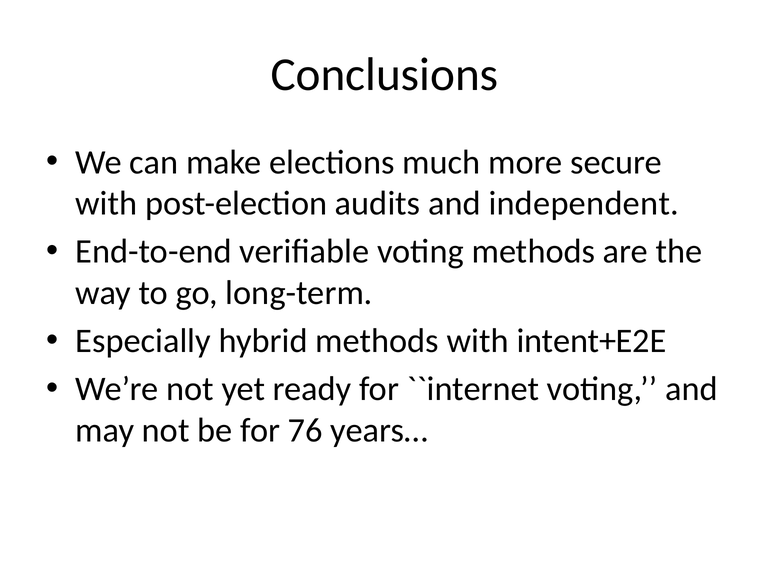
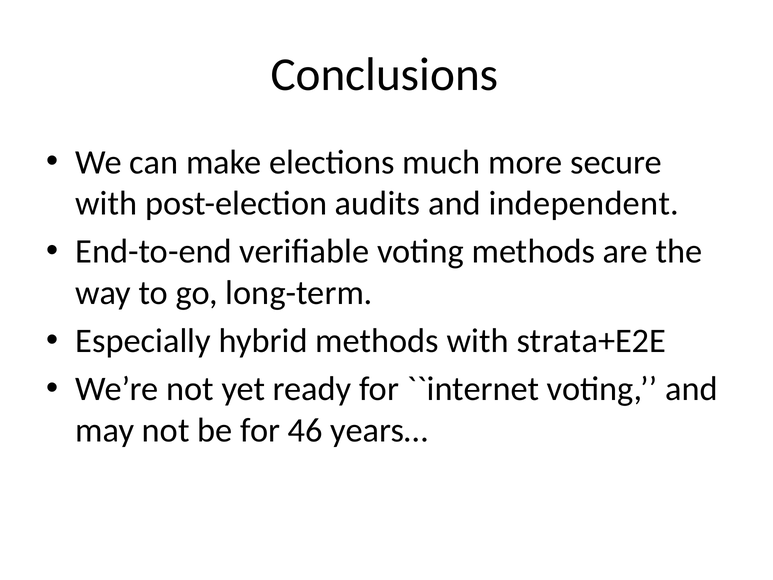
intent+E2E: intent+E2E -> strata+E2E
76: 76 -> 46
